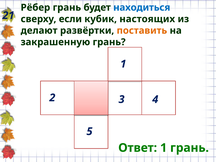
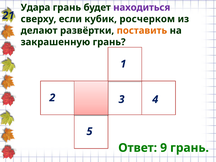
Рёбер: Рёбер -> Удара
находиться colour: blue -> purple
настоящих: настоящих -> росчерком
Ответ 1: 1 -> 9
